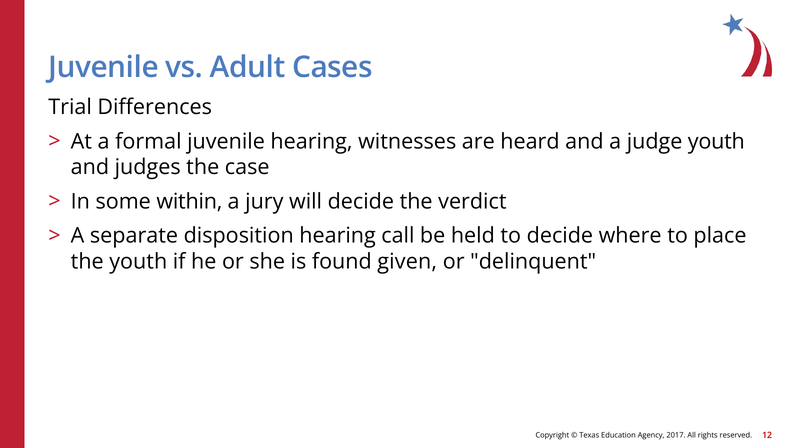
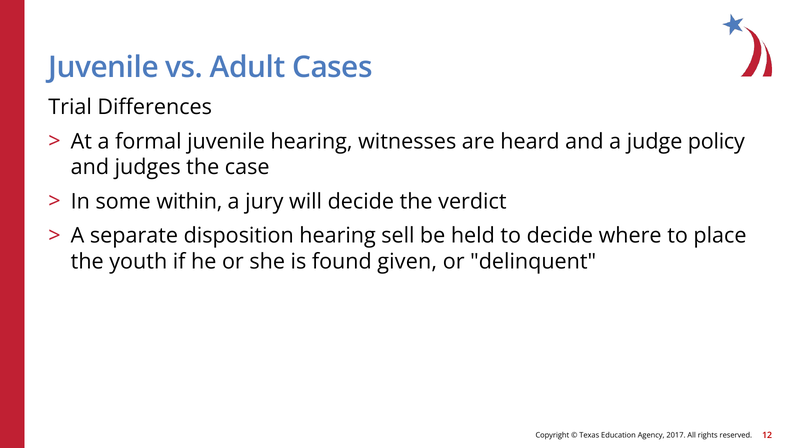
judge youth: youth -> policy
call: call -> sell
